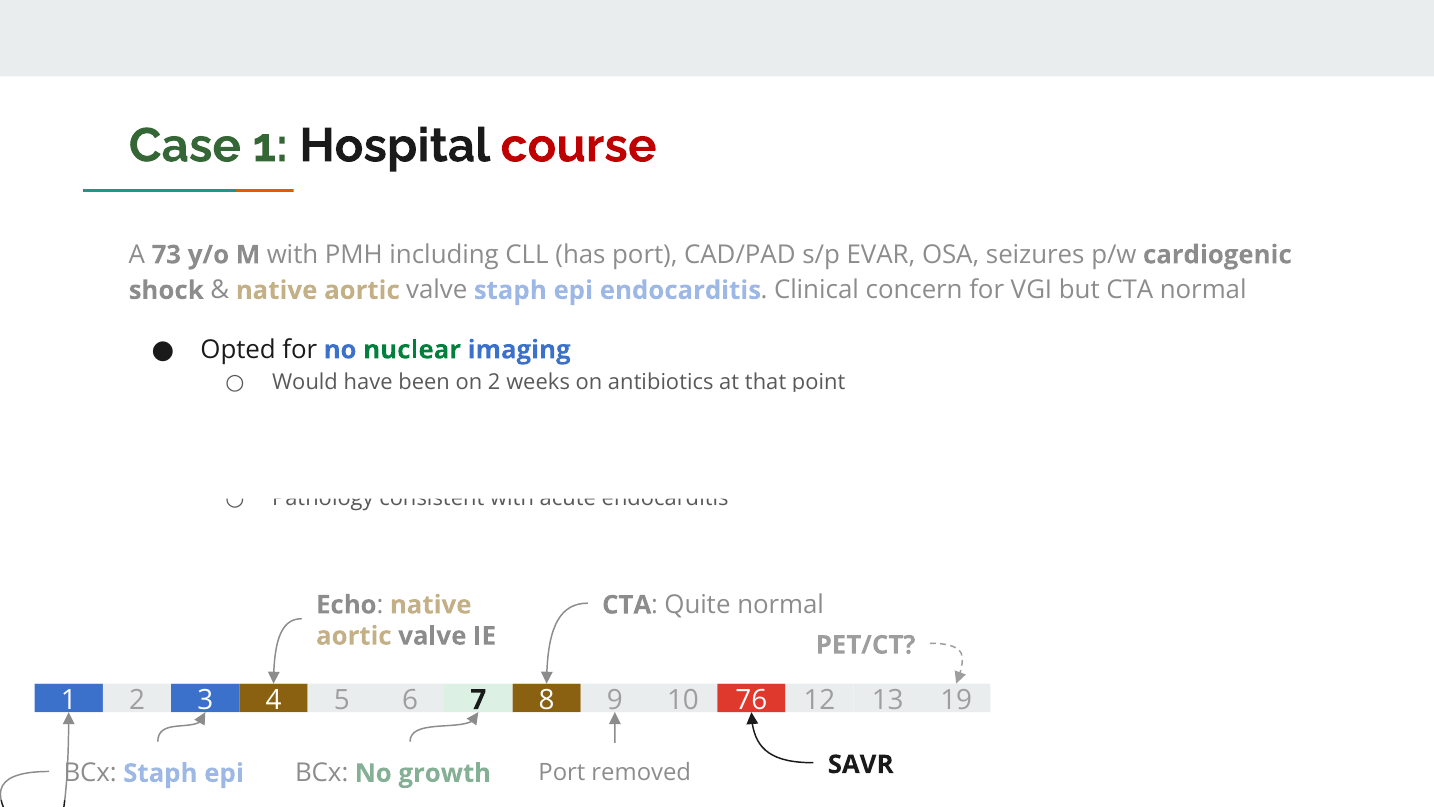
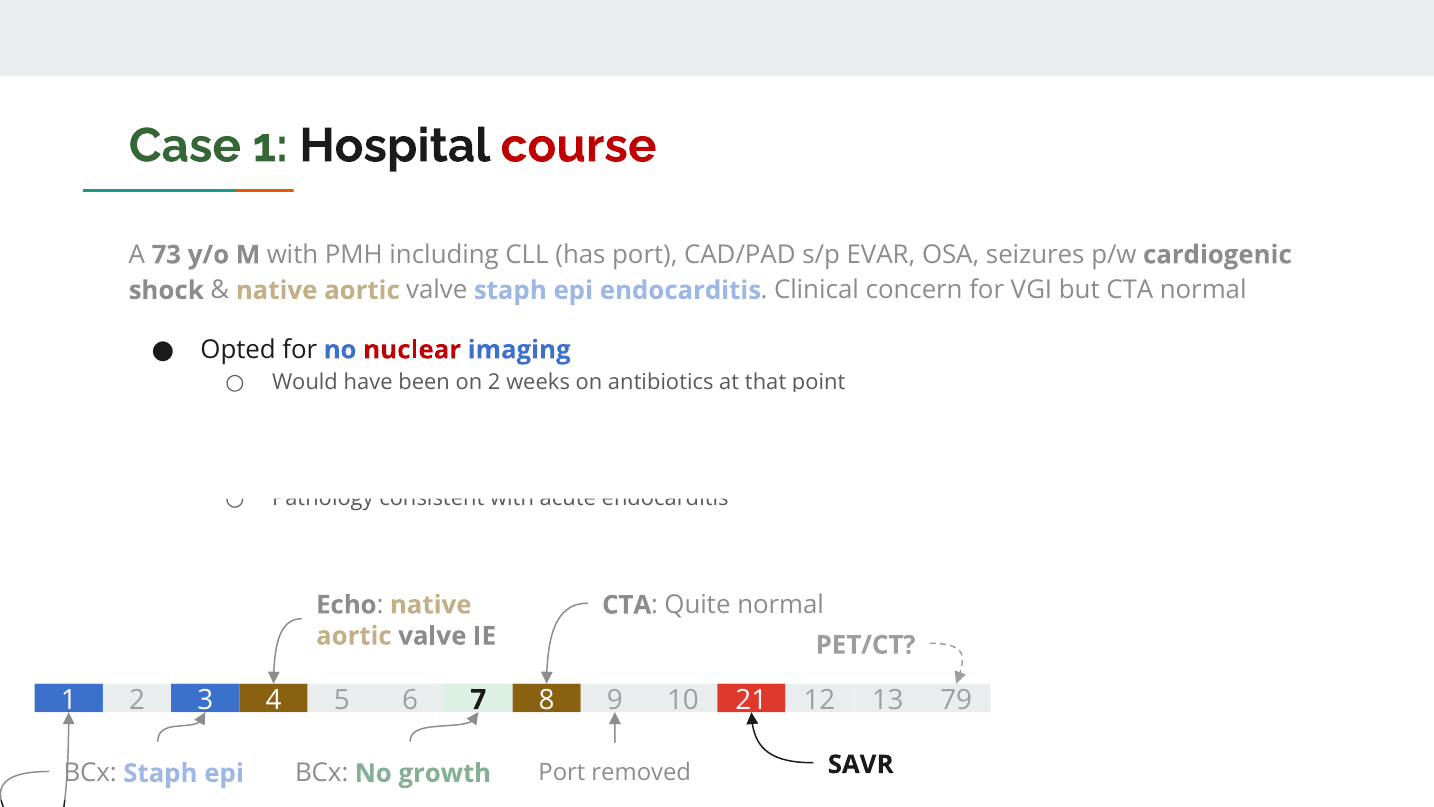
nuclear colour: green -> red
76: 76 -> 21
19: 19 -> 79
